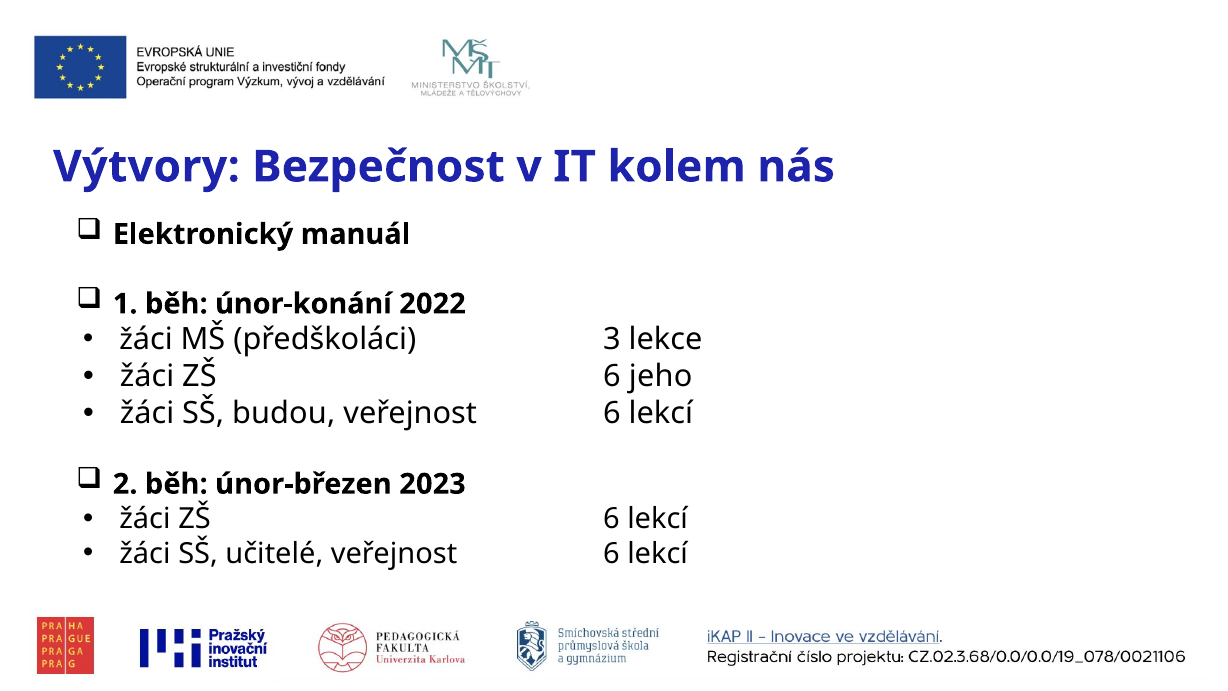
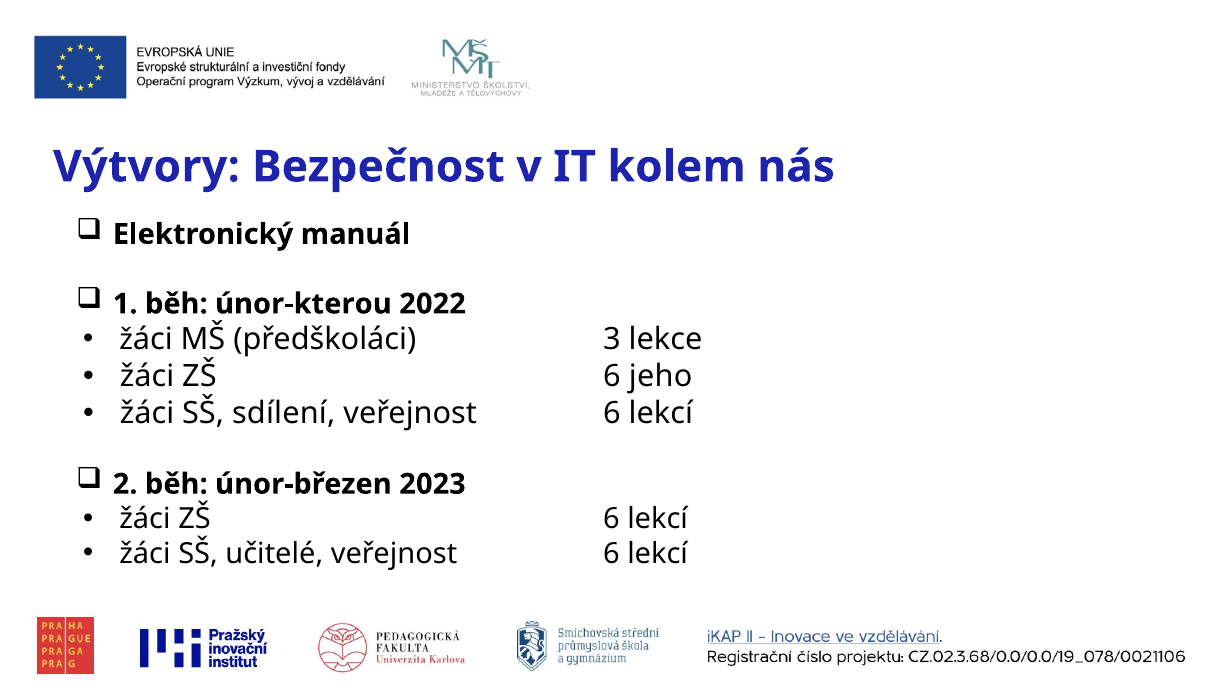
únor-konání: únor-konání -> únor-kterou
budou: budou -> sdílení
